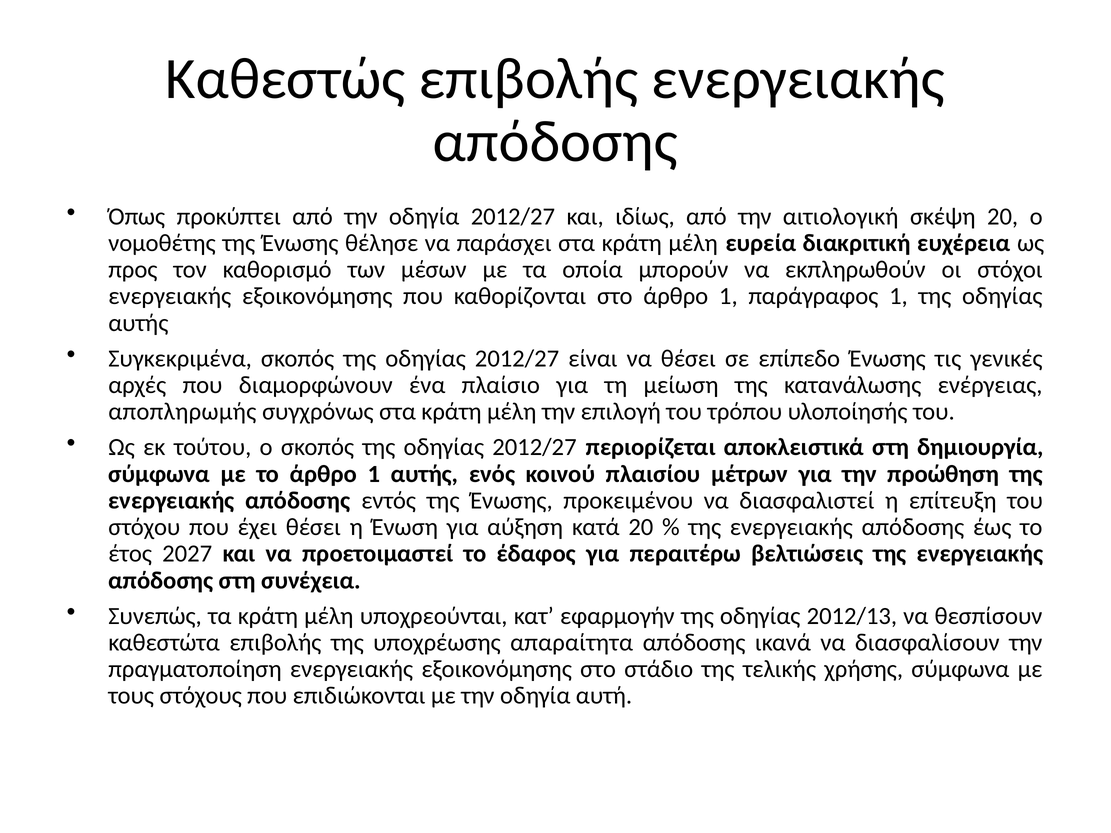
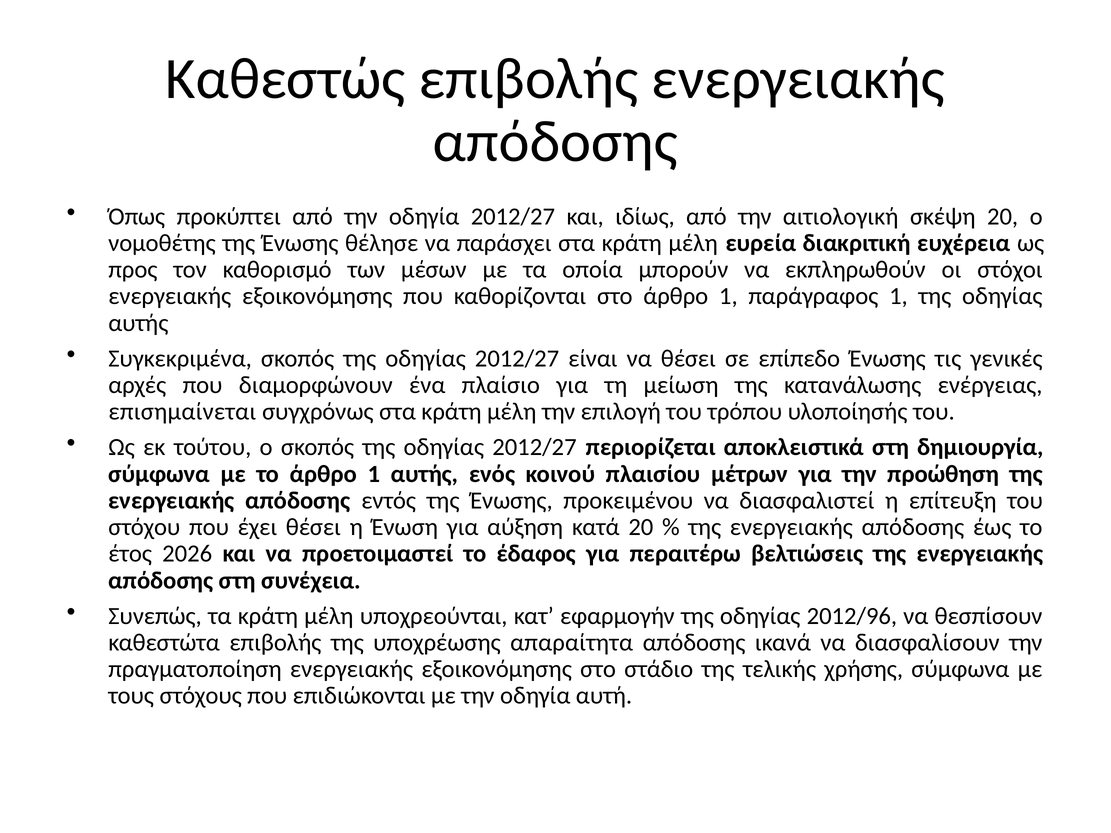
αποπληρωμής: αποπληρωμής -> επισημαίνεται
2027: 2027 -> 2026
2012/13: 2012/13 -> 2012/96
